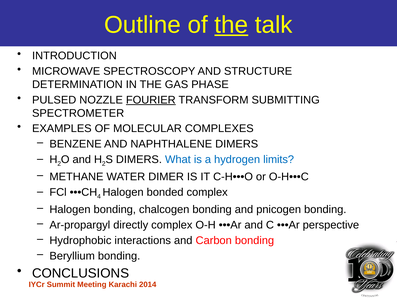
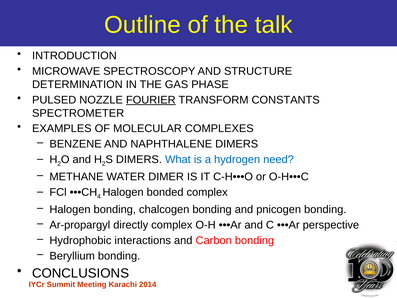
the at (231, 25) underline: present -> none
SUBMITTING: SUBMITTING -> CONSTANTS
limits: limits -> need
